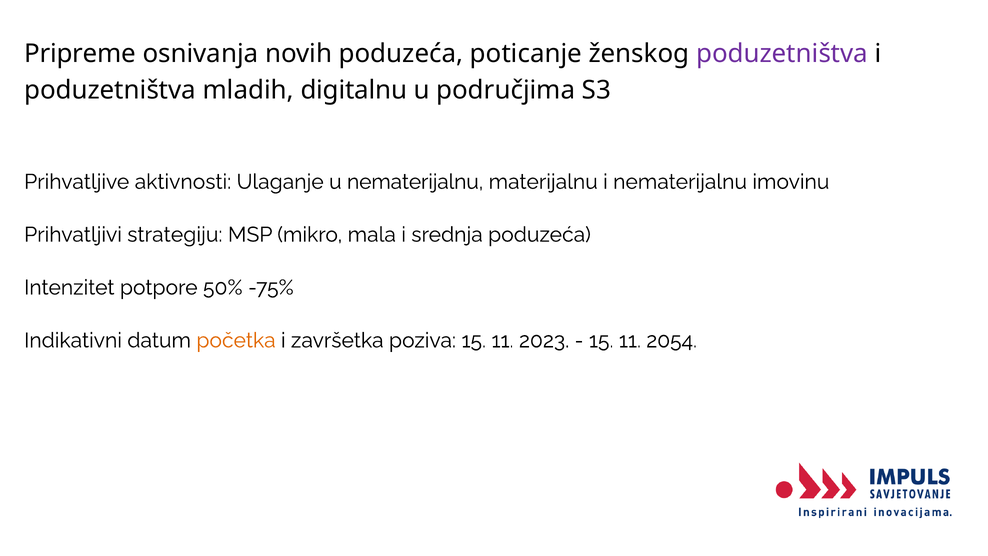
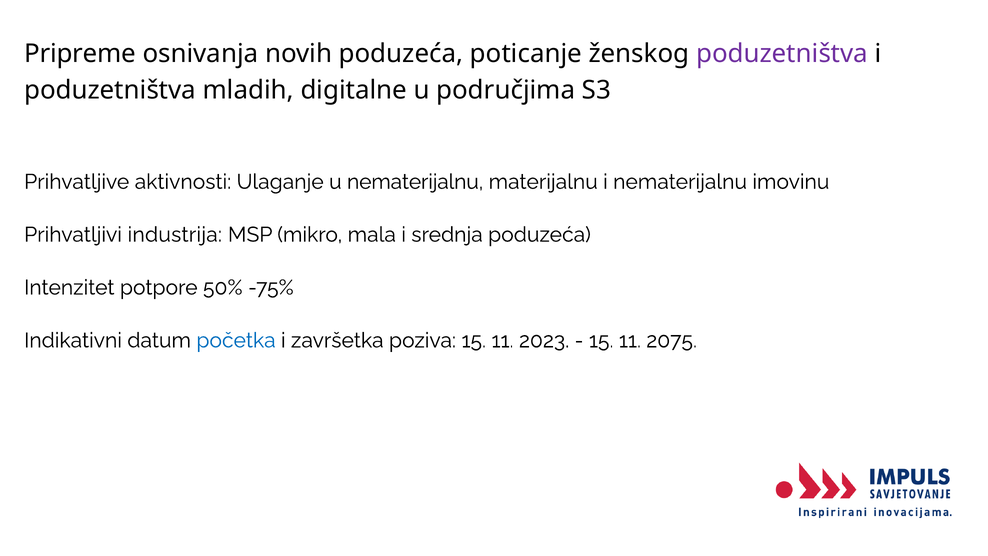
digitalnu: digitalnu -> digitalne
strategiju: strategiju -> industrija
početka colour: orange -> blue
2054: 2054 -> 2075
